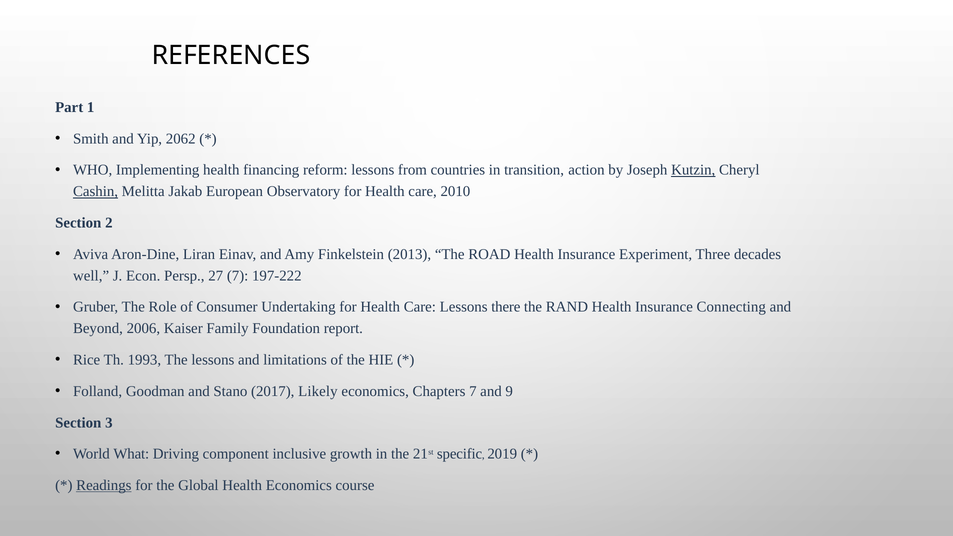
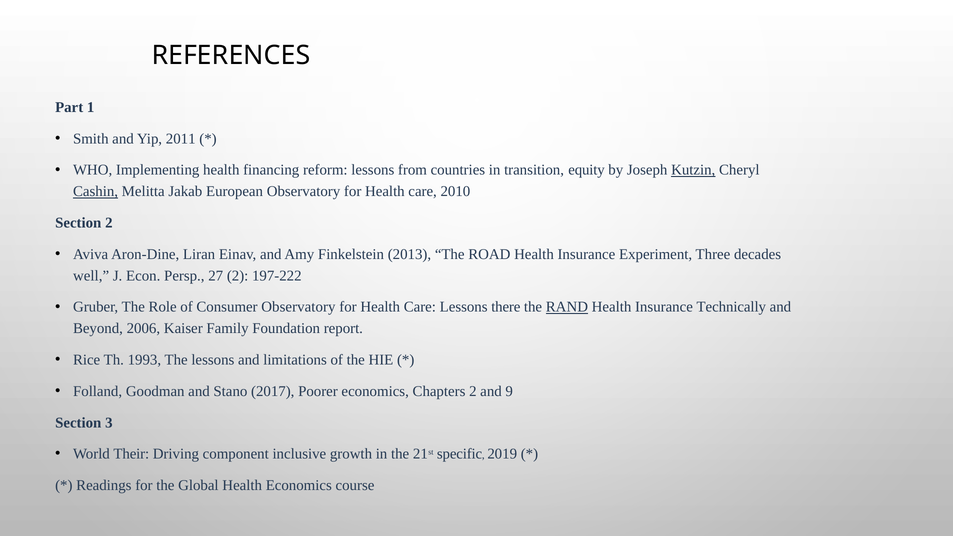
2062: 2062 -> 2011
action: action -> equity
27 7: 7 -> 2
Consumer Undertaking: Undertaking -> Observatory
RAND underline: none -> present
Connecting: Connecting -> Technically
Likely: Likely -> Poorer
Chapters 7: 7 -> 2
What: What -> Their
Readings underline: present -> none
